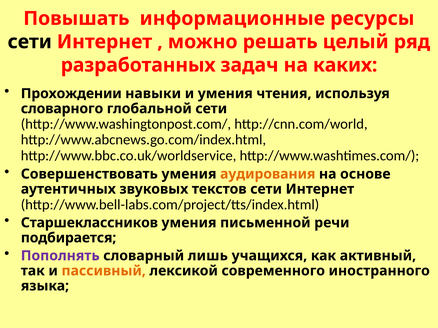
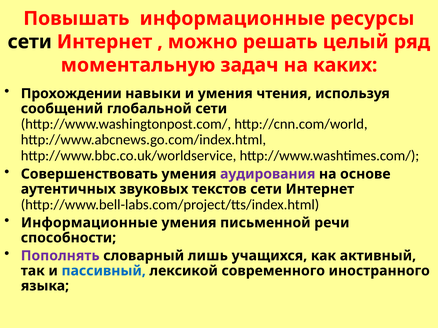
разработанных: разработанных -> моментальную
словарного: словарного -> сообщений
аудирования colour: orange -> purple
Старшеклассников at (89, 223): Старшеклассников -> Информационные
подбирается: подбирается -> способности
пассивный colour: orange -> blue
